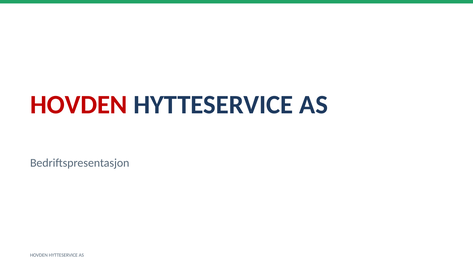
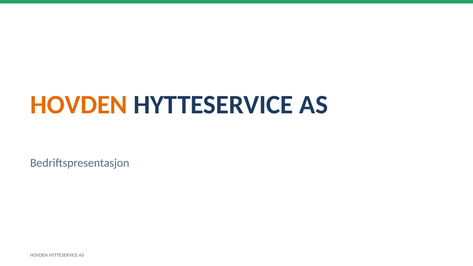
HOVDEN at (79, 105) colour: red -> orange
